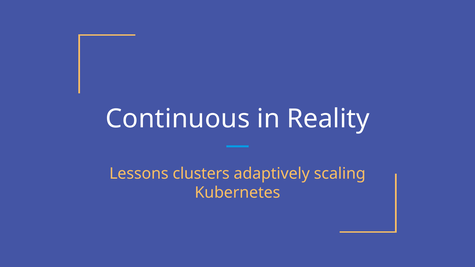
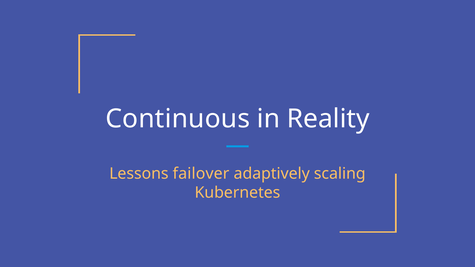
clusters: clusters -> failover
